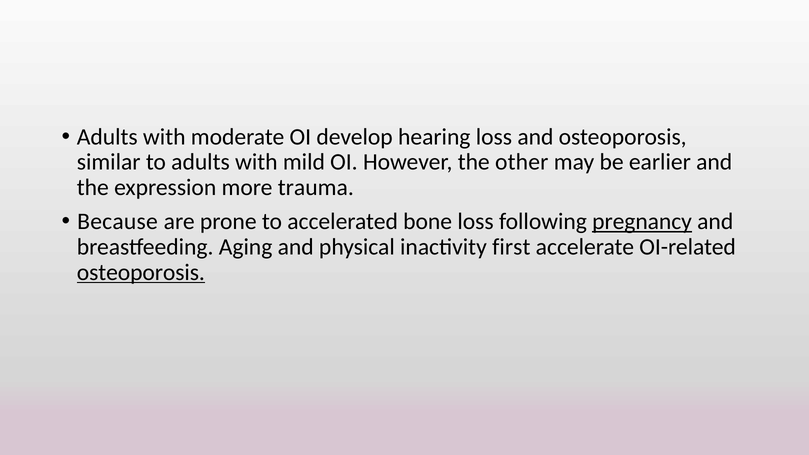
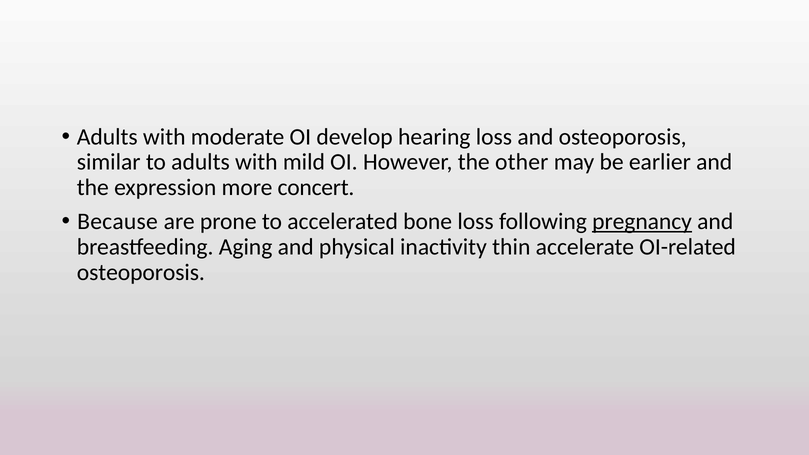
trauma: trauma -> concert
first: first -> thin
osteoporosis at (141, 272) underline: present -> none
